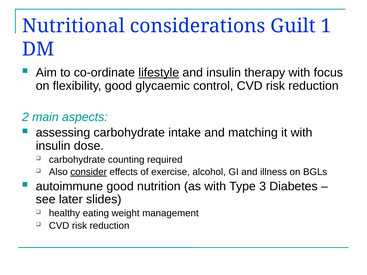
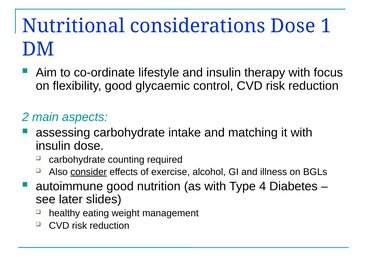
considerations Guilt: Guilt -> Dose
lifestyle underline: present -> none
3: 3 -> 4
